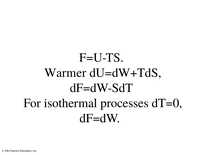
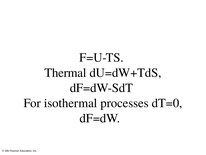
Warmer: Warmer -> Thermal
